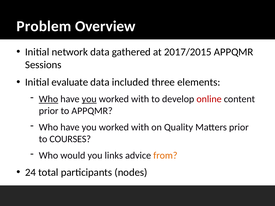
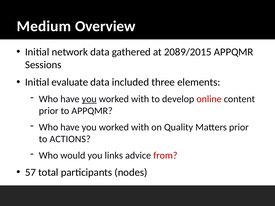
Problem: Problem -> Medium
2017/2015: 2017/2015 -> 2089/2015
Who at (48, 99) underline: present -> none
COURSES: COURSES -> ACTIONS
from colour: orange -> red
24: 24 -> 57
